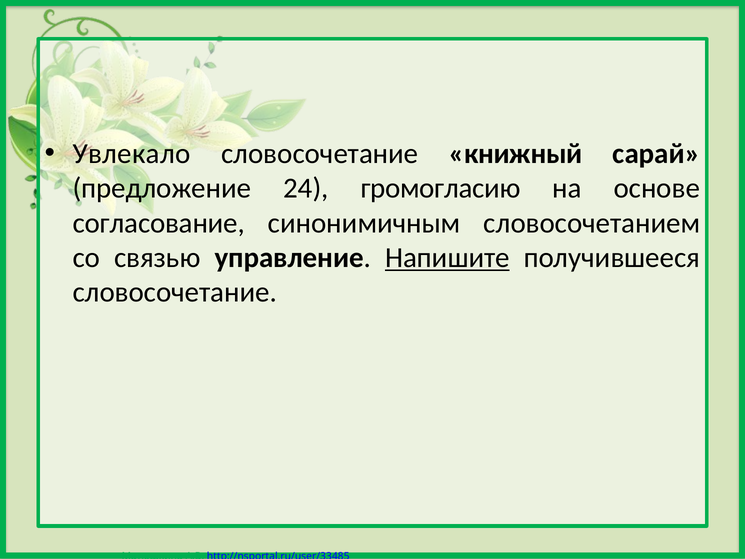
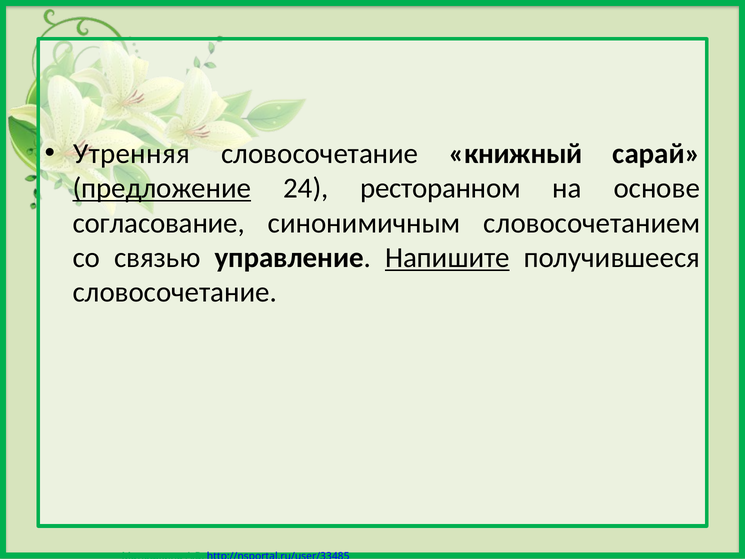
Увлекало: Увлекало -> Утренняя
предложение underline: none -> present
громогласию: громогласию -> ресторанном
